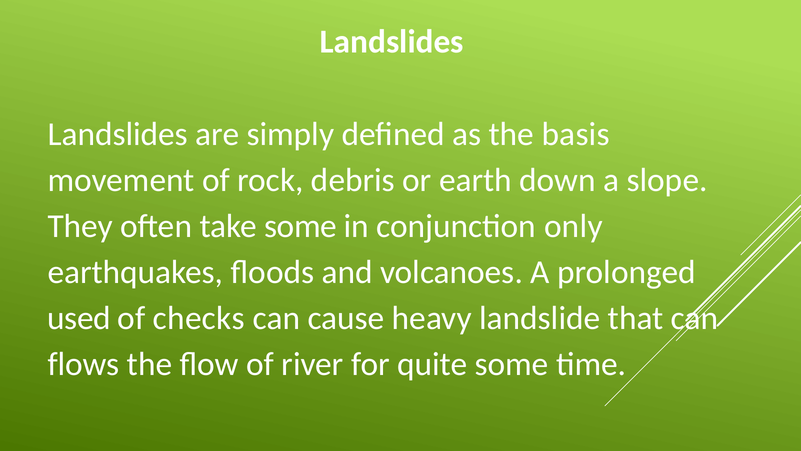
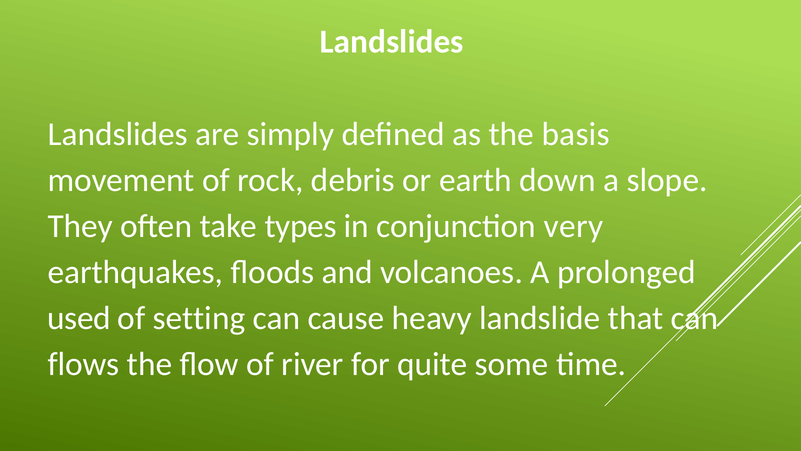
take some: some -> types
only: only -> very
checks: checks -> setting
